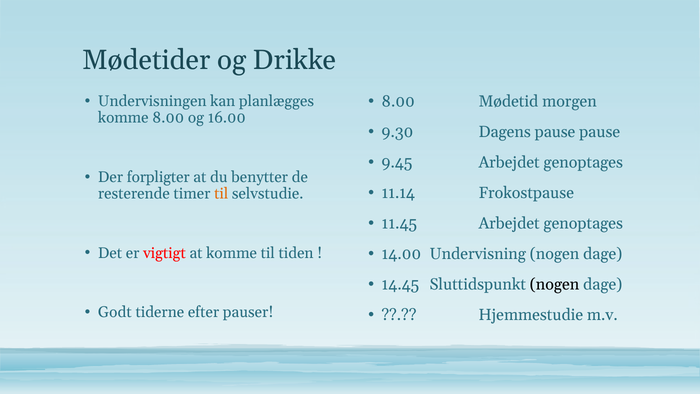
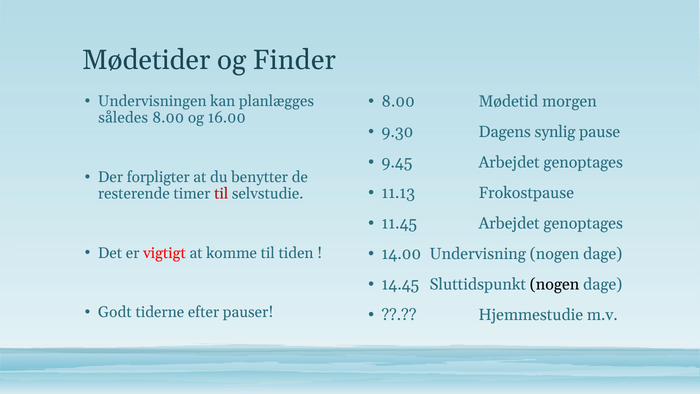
Drikke: Drikke -> Finder
komme at (123, 118): komme -> således
Dagens pause: pause -> synlig
11.14: 11.14 -> 11.13
til at (221, 193) colour: orange -> red
